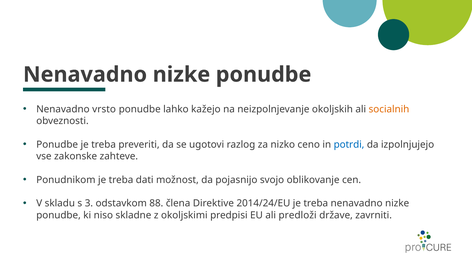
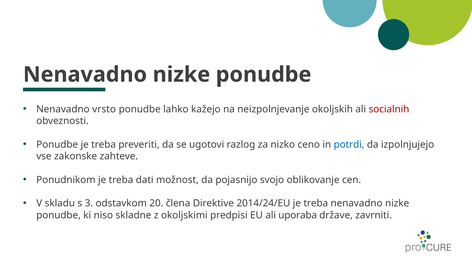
socialnih colour: orange -> red
88: 88 -> 20
predloži: predloži -> uporaba
